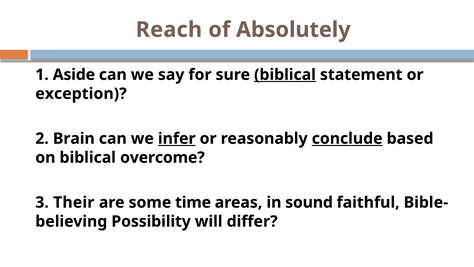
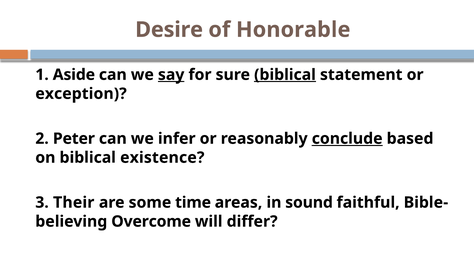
Reach: Reach -> Desire
Absolutely: Absolutely -> Honorable
say underline: none -> present
Brain: Brain -> Peter
infer underline: present -> none
overcome: overcome -> existence
Possibility: Possibility -> Overcome
